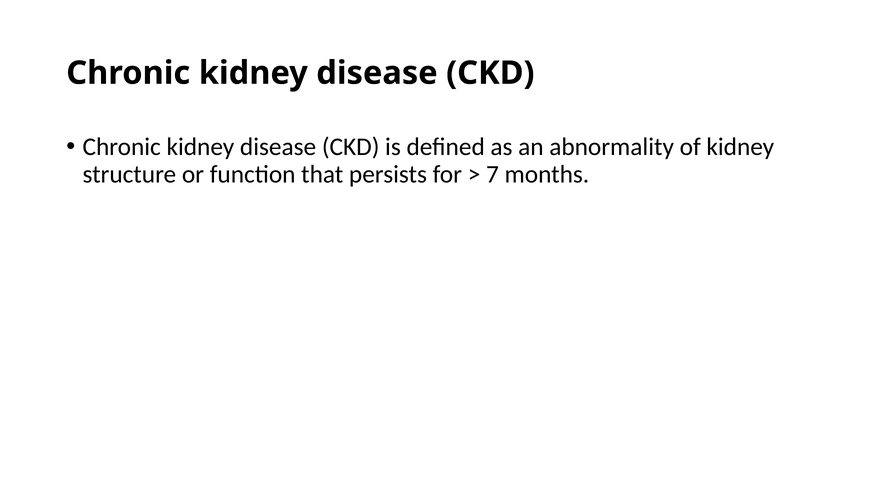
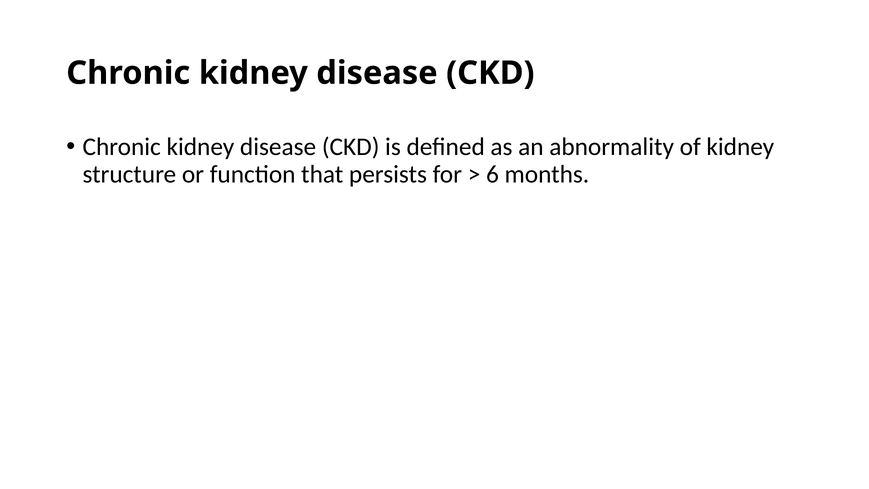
7: 7 -> 6
